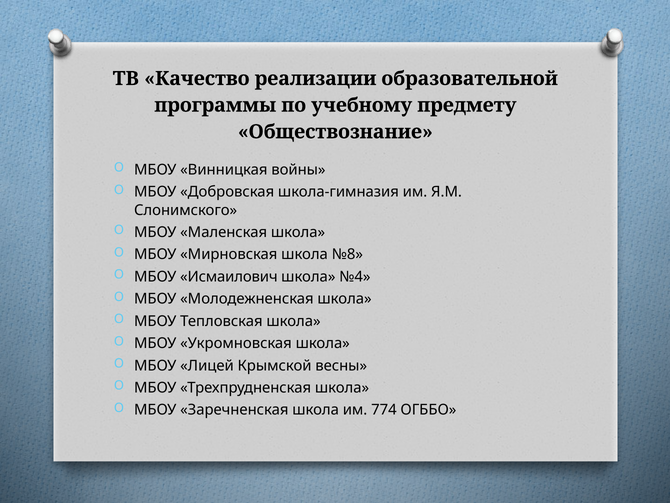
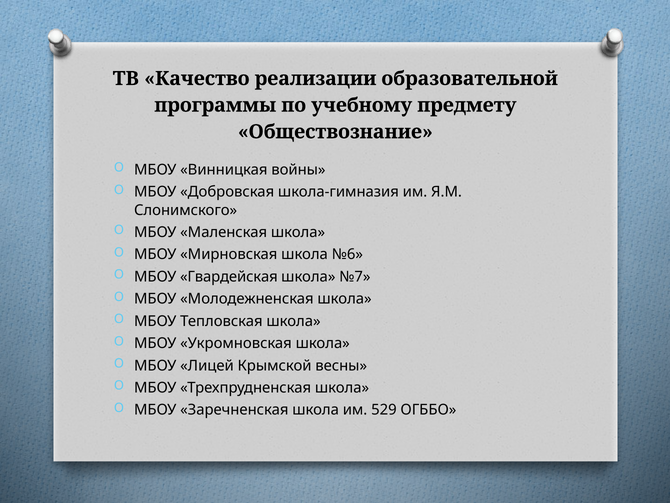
№8: №8 -> №6
Исмаилович: Исмаилович -> Гвардейская
№4: №4 -> №7
774: 774 -> 529
